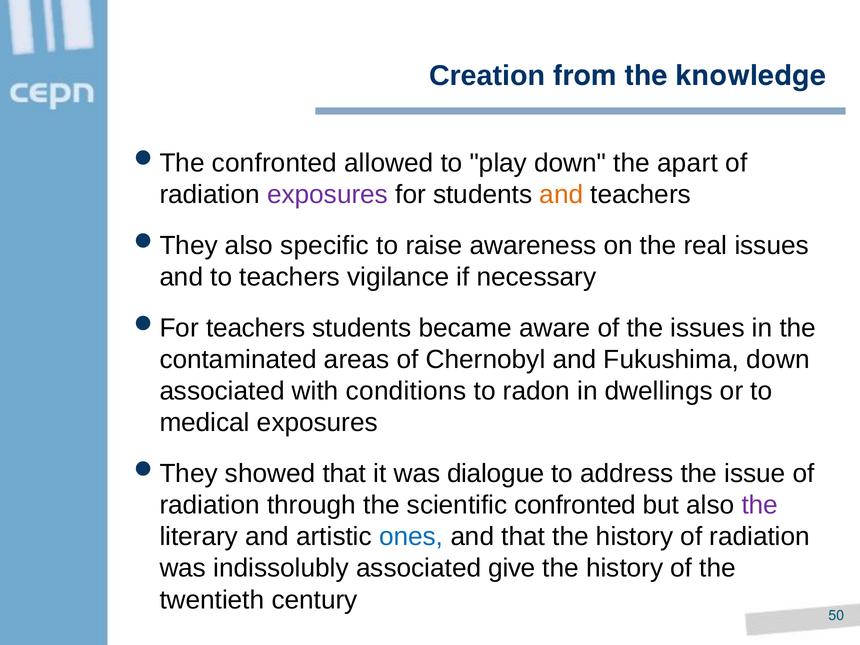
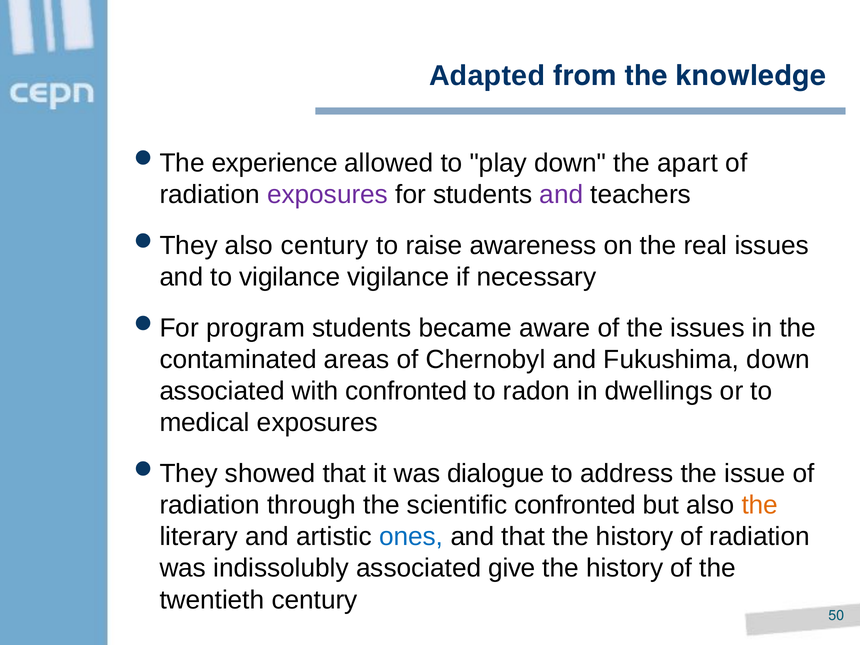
Creation: Creation -> Adapted
confronted at (275, 163): confronted -> experience
and at (561, 194) colour: orange -> purple
also specific: specific -> century
to teachers: teachers -> vigilance
teachers at (256, 328): teachers -> program
with conditions: conditions -> confronted
the at (760, 505) colour: purple -> orange
